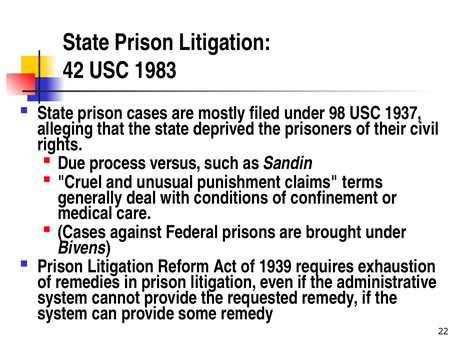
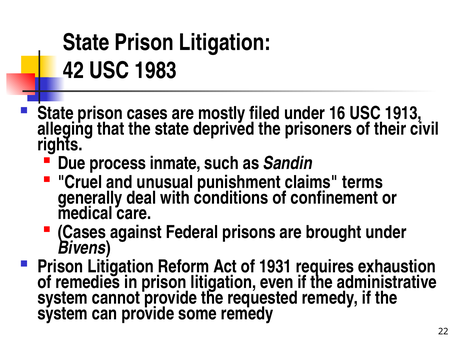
98: 98 -> 16
1937: 1937 -> 1913
versus: versus -> inmate
1939: 1939 -> 1931
